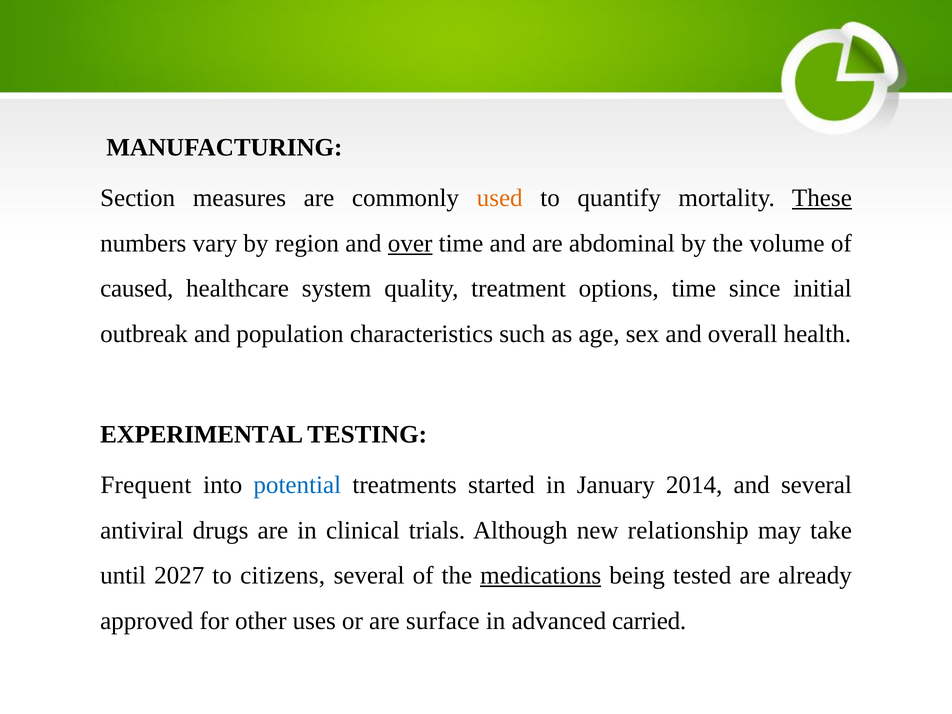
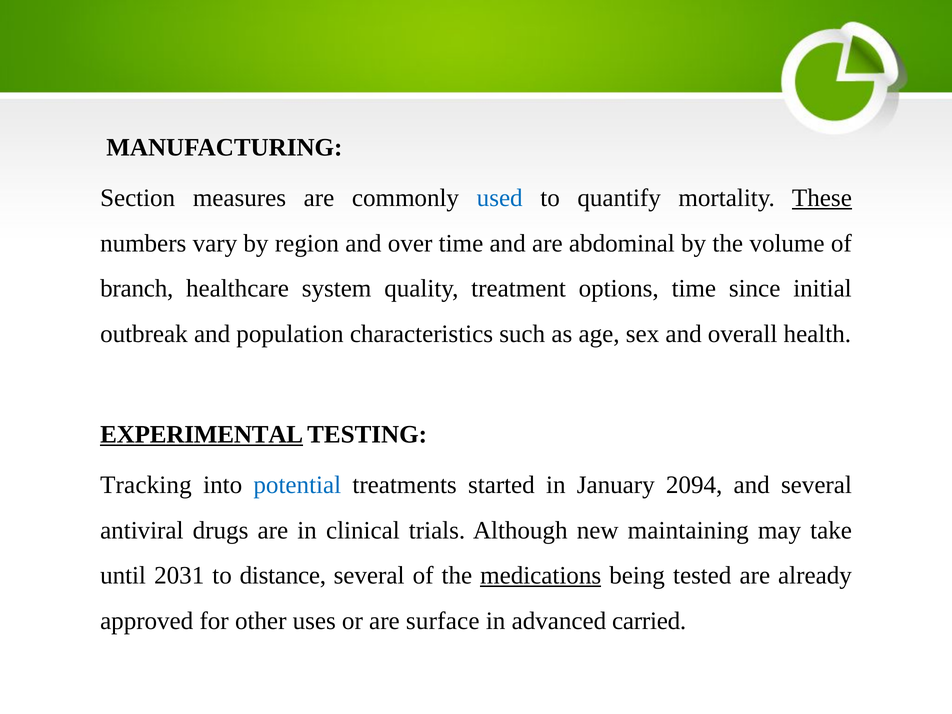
used colour: orange -> blue
over underline: present -> none
caused: caused -> branch
EXPERIMENTAL underline: none -> present
Frequent: Frequent -> Tracking
2014: 2014 -> 2094
relationship: relationship -> maintaining
2027: 2027 -> 2031
citizens: citizens -> distance
